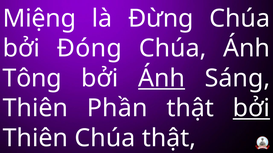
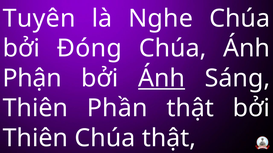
Miệng: Miệng -> Tuyên
Đừng: Đừng -> Nghe
Tông: Tông -> Phận
bởi at (251, 109) underline: present -> none
